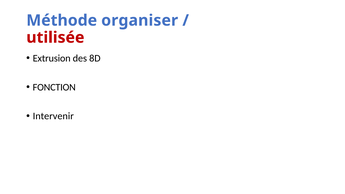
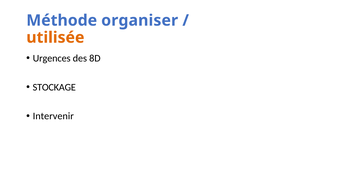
utilisée colour: red -> orange
Extrusion: Extrusion -> Urgences
FONCTION: FONCTION -> STOCKAGE
